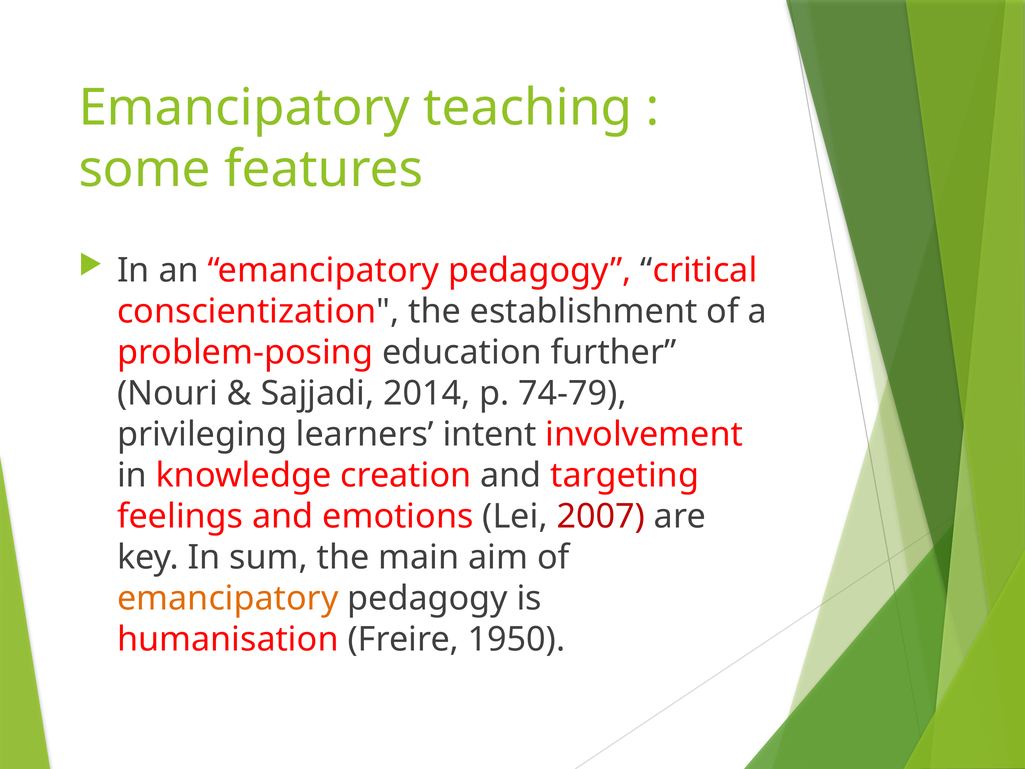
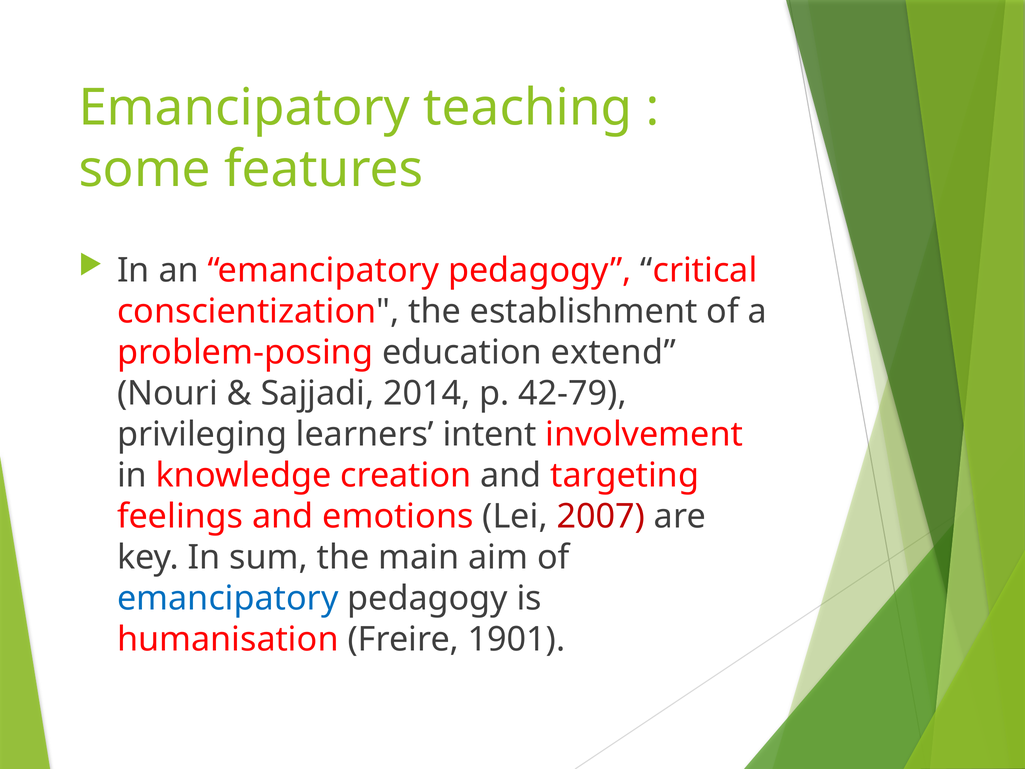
further: further -> extend
74-79: 74-79 -> 42-79
emancipatory at (228, 598) colour: orange -> blue
1950: 1950 -> 1901
